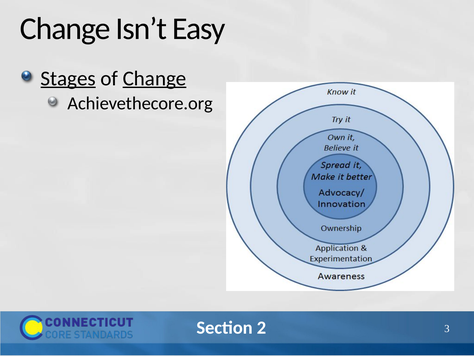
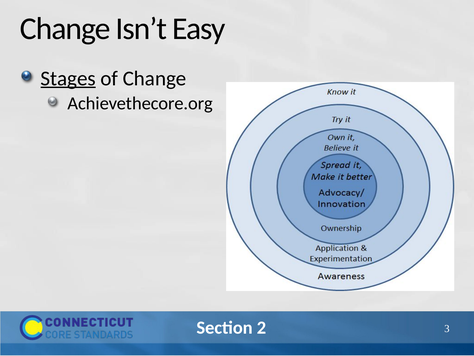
Change at (155, 78) underline: present -> none
